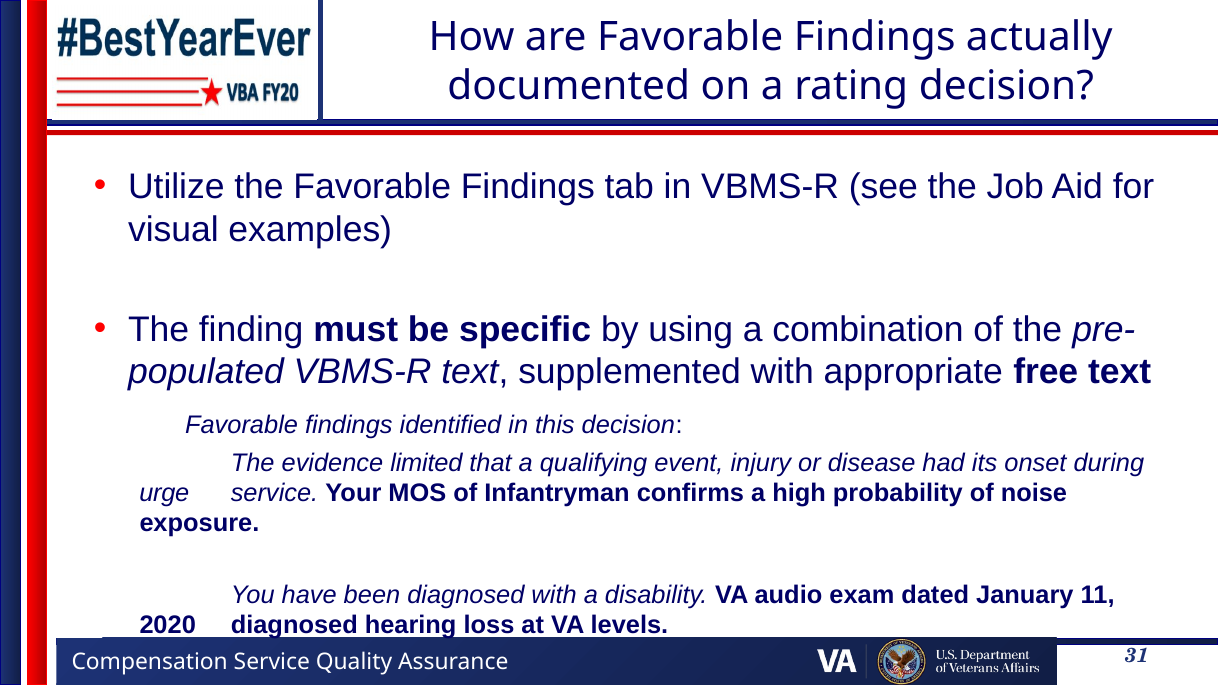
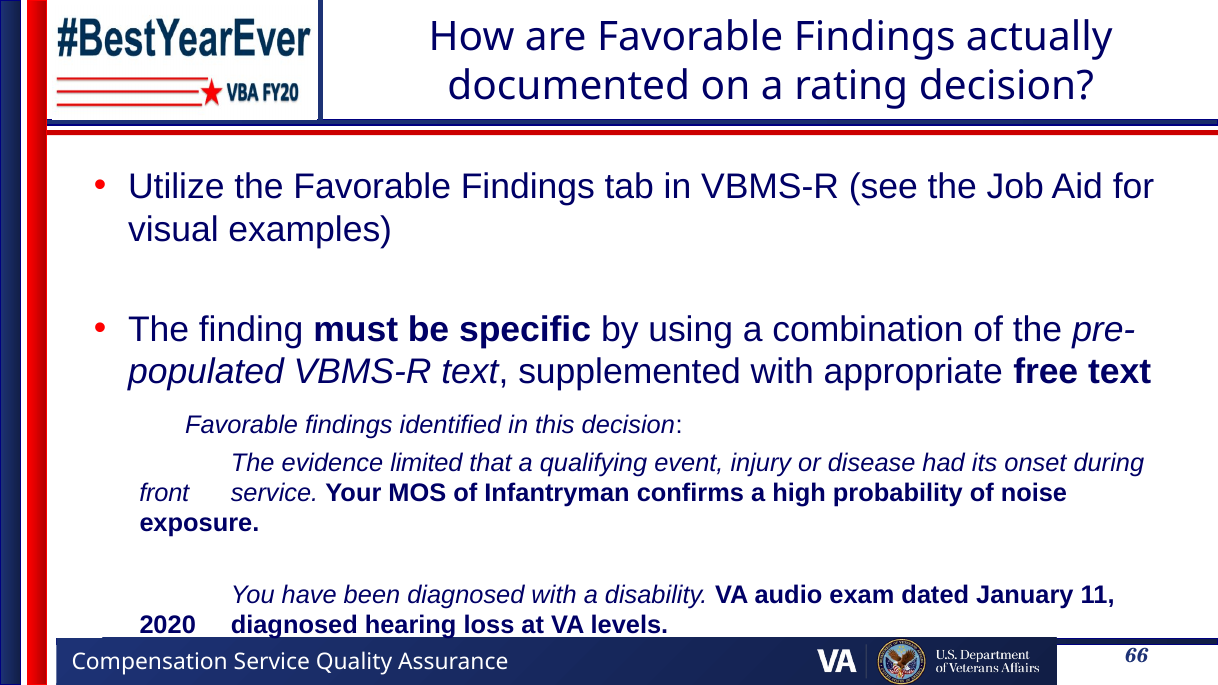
urge: urge -> front
31: 31 -> 66
